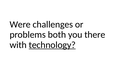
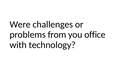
both: both -> from
there: there -> office
technology underline: present -> none
